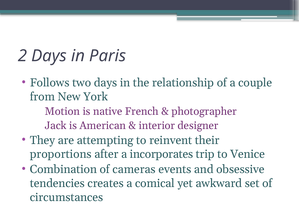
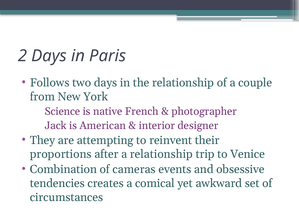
Motion: Motion -> Science
a incorporates: incorporates -> relationship
